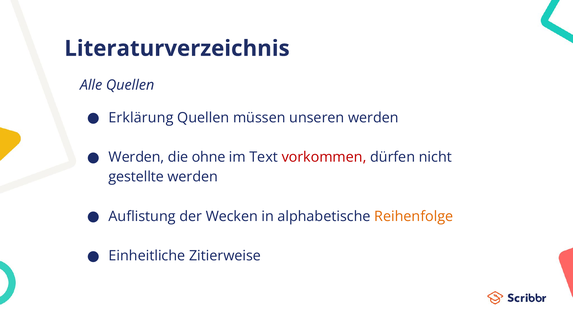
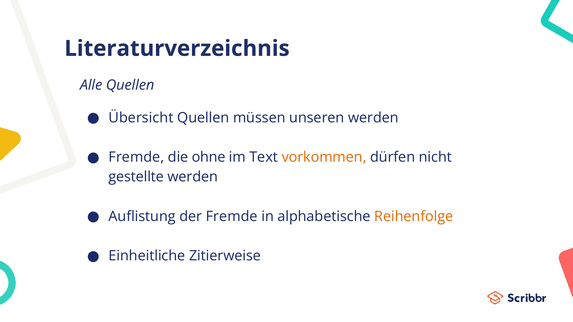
Erklärung: Erklärung -> Übersicht
Werden at (136, 157): Werden -> Fremde
vorkommen colour: red -> orange
der Wecken: Wecken -> Fremde
